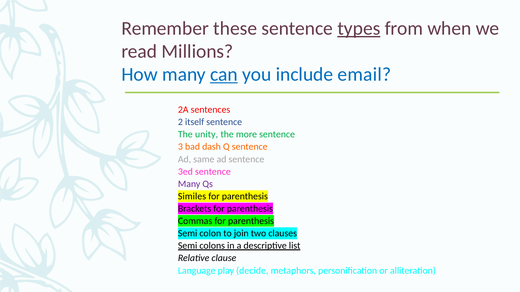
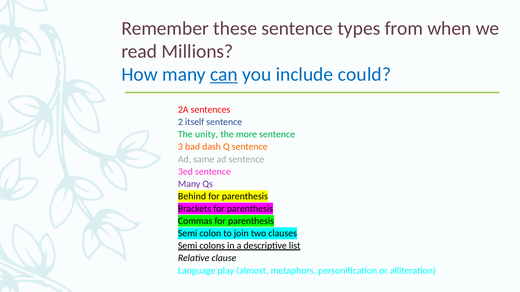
types underline: present -> none
email: email -> could
Similes: Similes -> Behind
decide: decide -> almost
